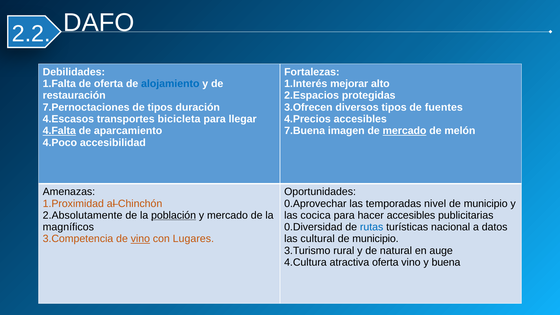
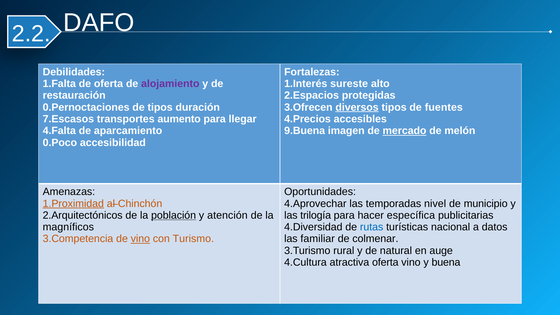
alojamiento colour: blue -> purple
mejorar: mejorar -> sureste
7.Pernoctaciones: 7.Pernoctaciones -> 0.Pernoctaciones
diversos underline: none -> present
4.Escasos: 4.Escasos -> 7.Escasos
bicicleta: bicicleta -> aumento
4.Falta underline: present -> none
7.Buena: 7.Buena -> 9.Buena
4.Poco: 4.Poco -> 0.Poco
1.Proximidad underline: none -> present
0.Aprovechar: 0.Aprovechar -> 4.Aprovechar
2.Absolutamente: 2.Absolutamente -> 2.Arquitectónicos
y mercado: mercado -> atención
cocica: cocica -> trilogía
hacer accesibles: accesibles -> específica
0.Diversidad: 0.Diversidad -> 4.Diversidad
Lugares: Lugares -> Turismo
cultural: cultural -> familiar
municipio at (375, 239): municipio -> colmenar
